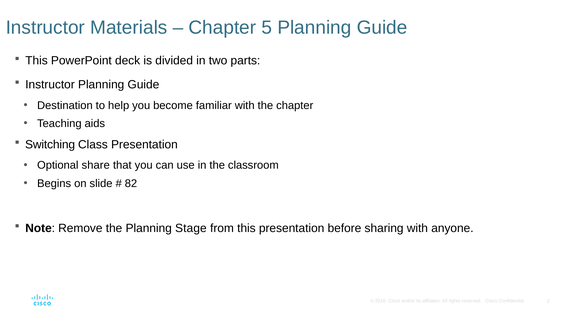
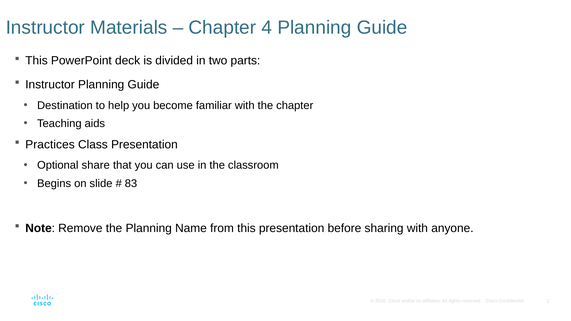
5: 5 -> 4
Switching: Switching -> Practices
82: 82 -> 83
Stage: Stage -> Name
